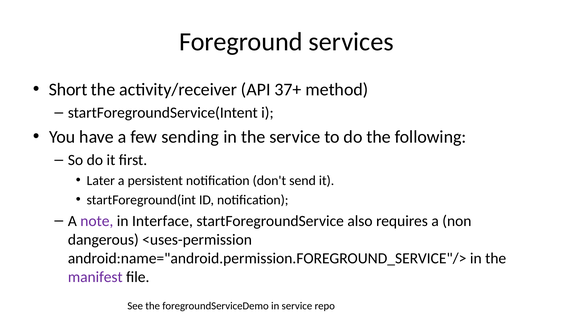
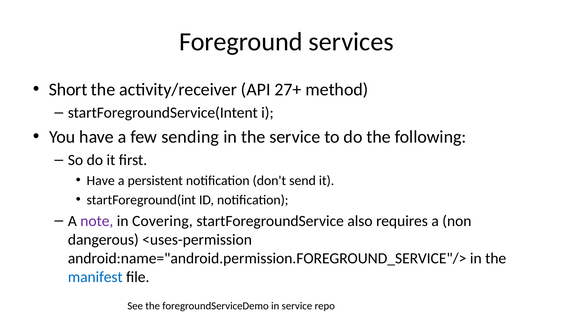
37+: 37+ -> 27+
Later at (101, 180): Later -> Have
Interface: Interface -> Covering
manifest colour: purple -> blue
